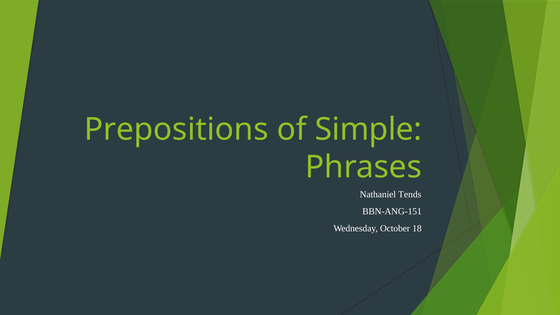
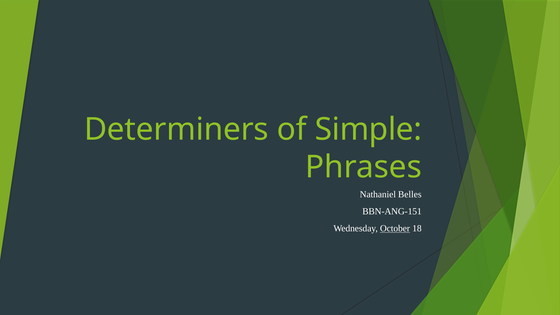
Prepositions: Prepositions -> Determiners
Tends: Tends -> Belles
October underline: none -> present
